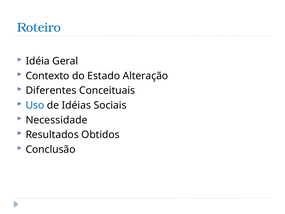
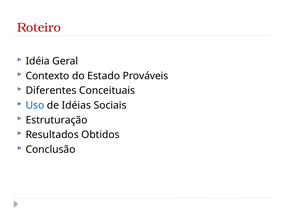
Roteiro colour: blue -> red
Alteração: Alteração -> Prováveis
Necessidade: Necessidade -> Estruturação
